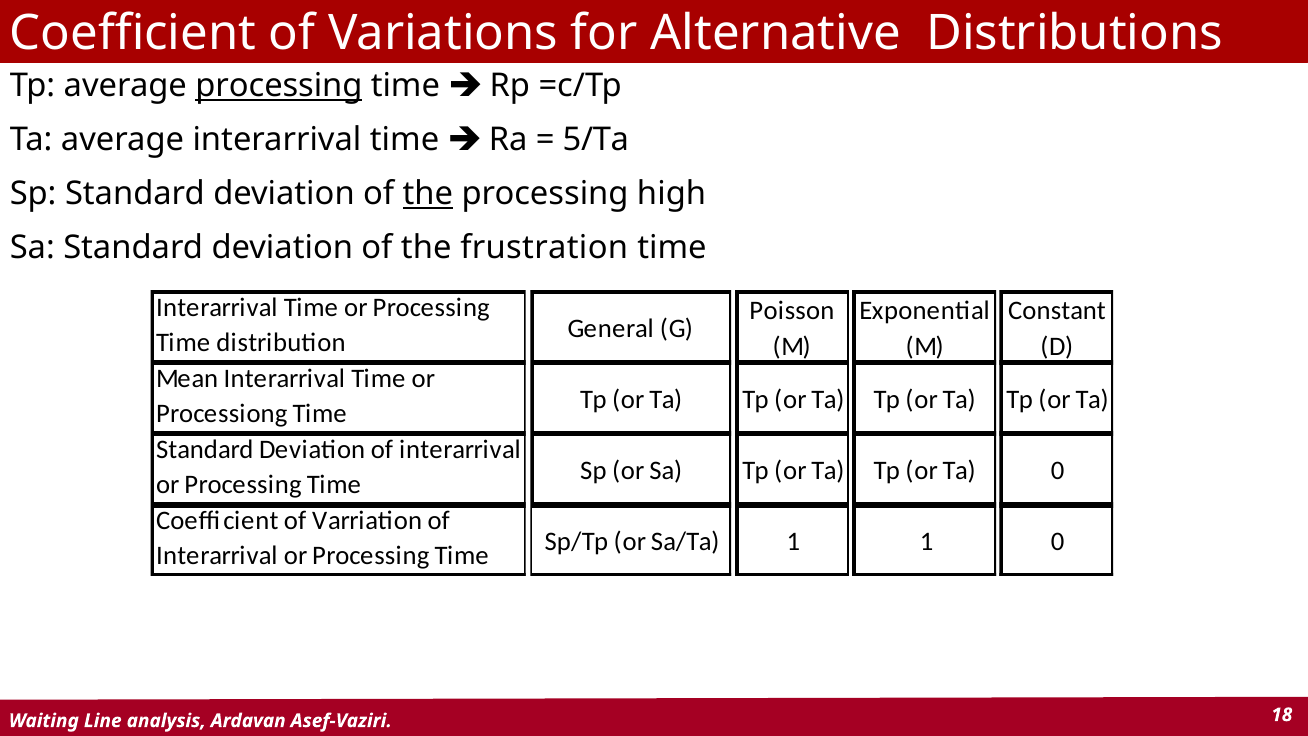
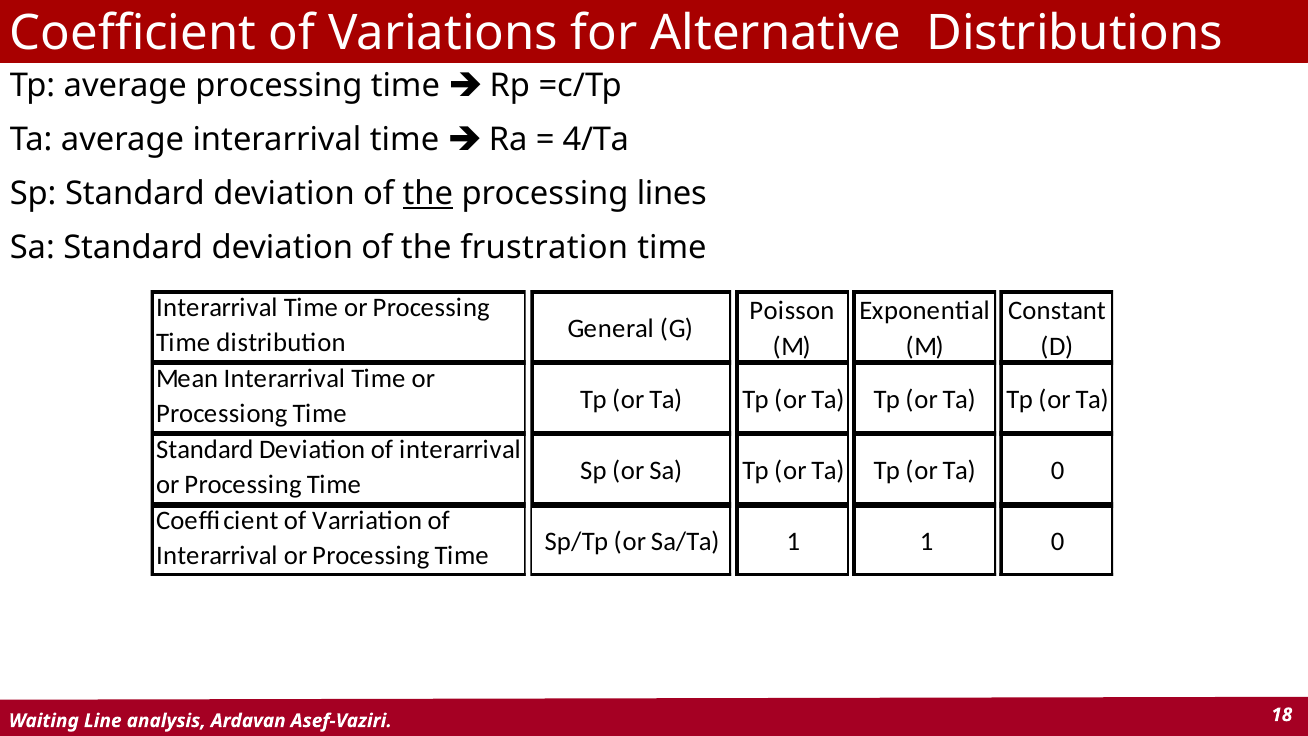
processing at (279, 86) underline: present -> none
5/Ta: 5/Ta -> 4/Ta
high: high -> lines
